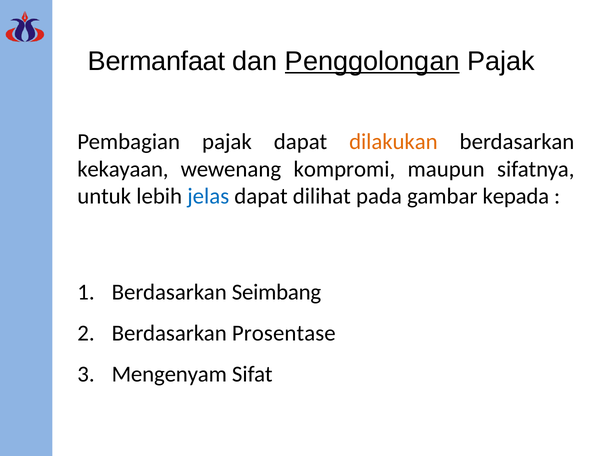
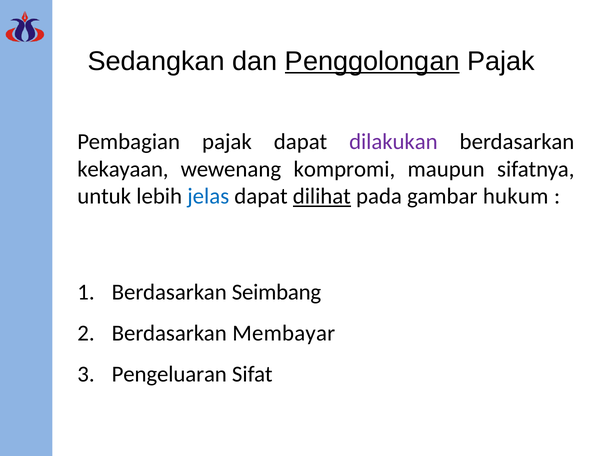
Bermanfaat: Bermanfaat -> Sedangkan
dilakukan colour: orange -> purple
dilihat underline: none -> present
kepada: kepada -> hukum
Prosentase: Prosentase -> Membayar
Mengenyam: Mengenyam -> Pengeluaran
